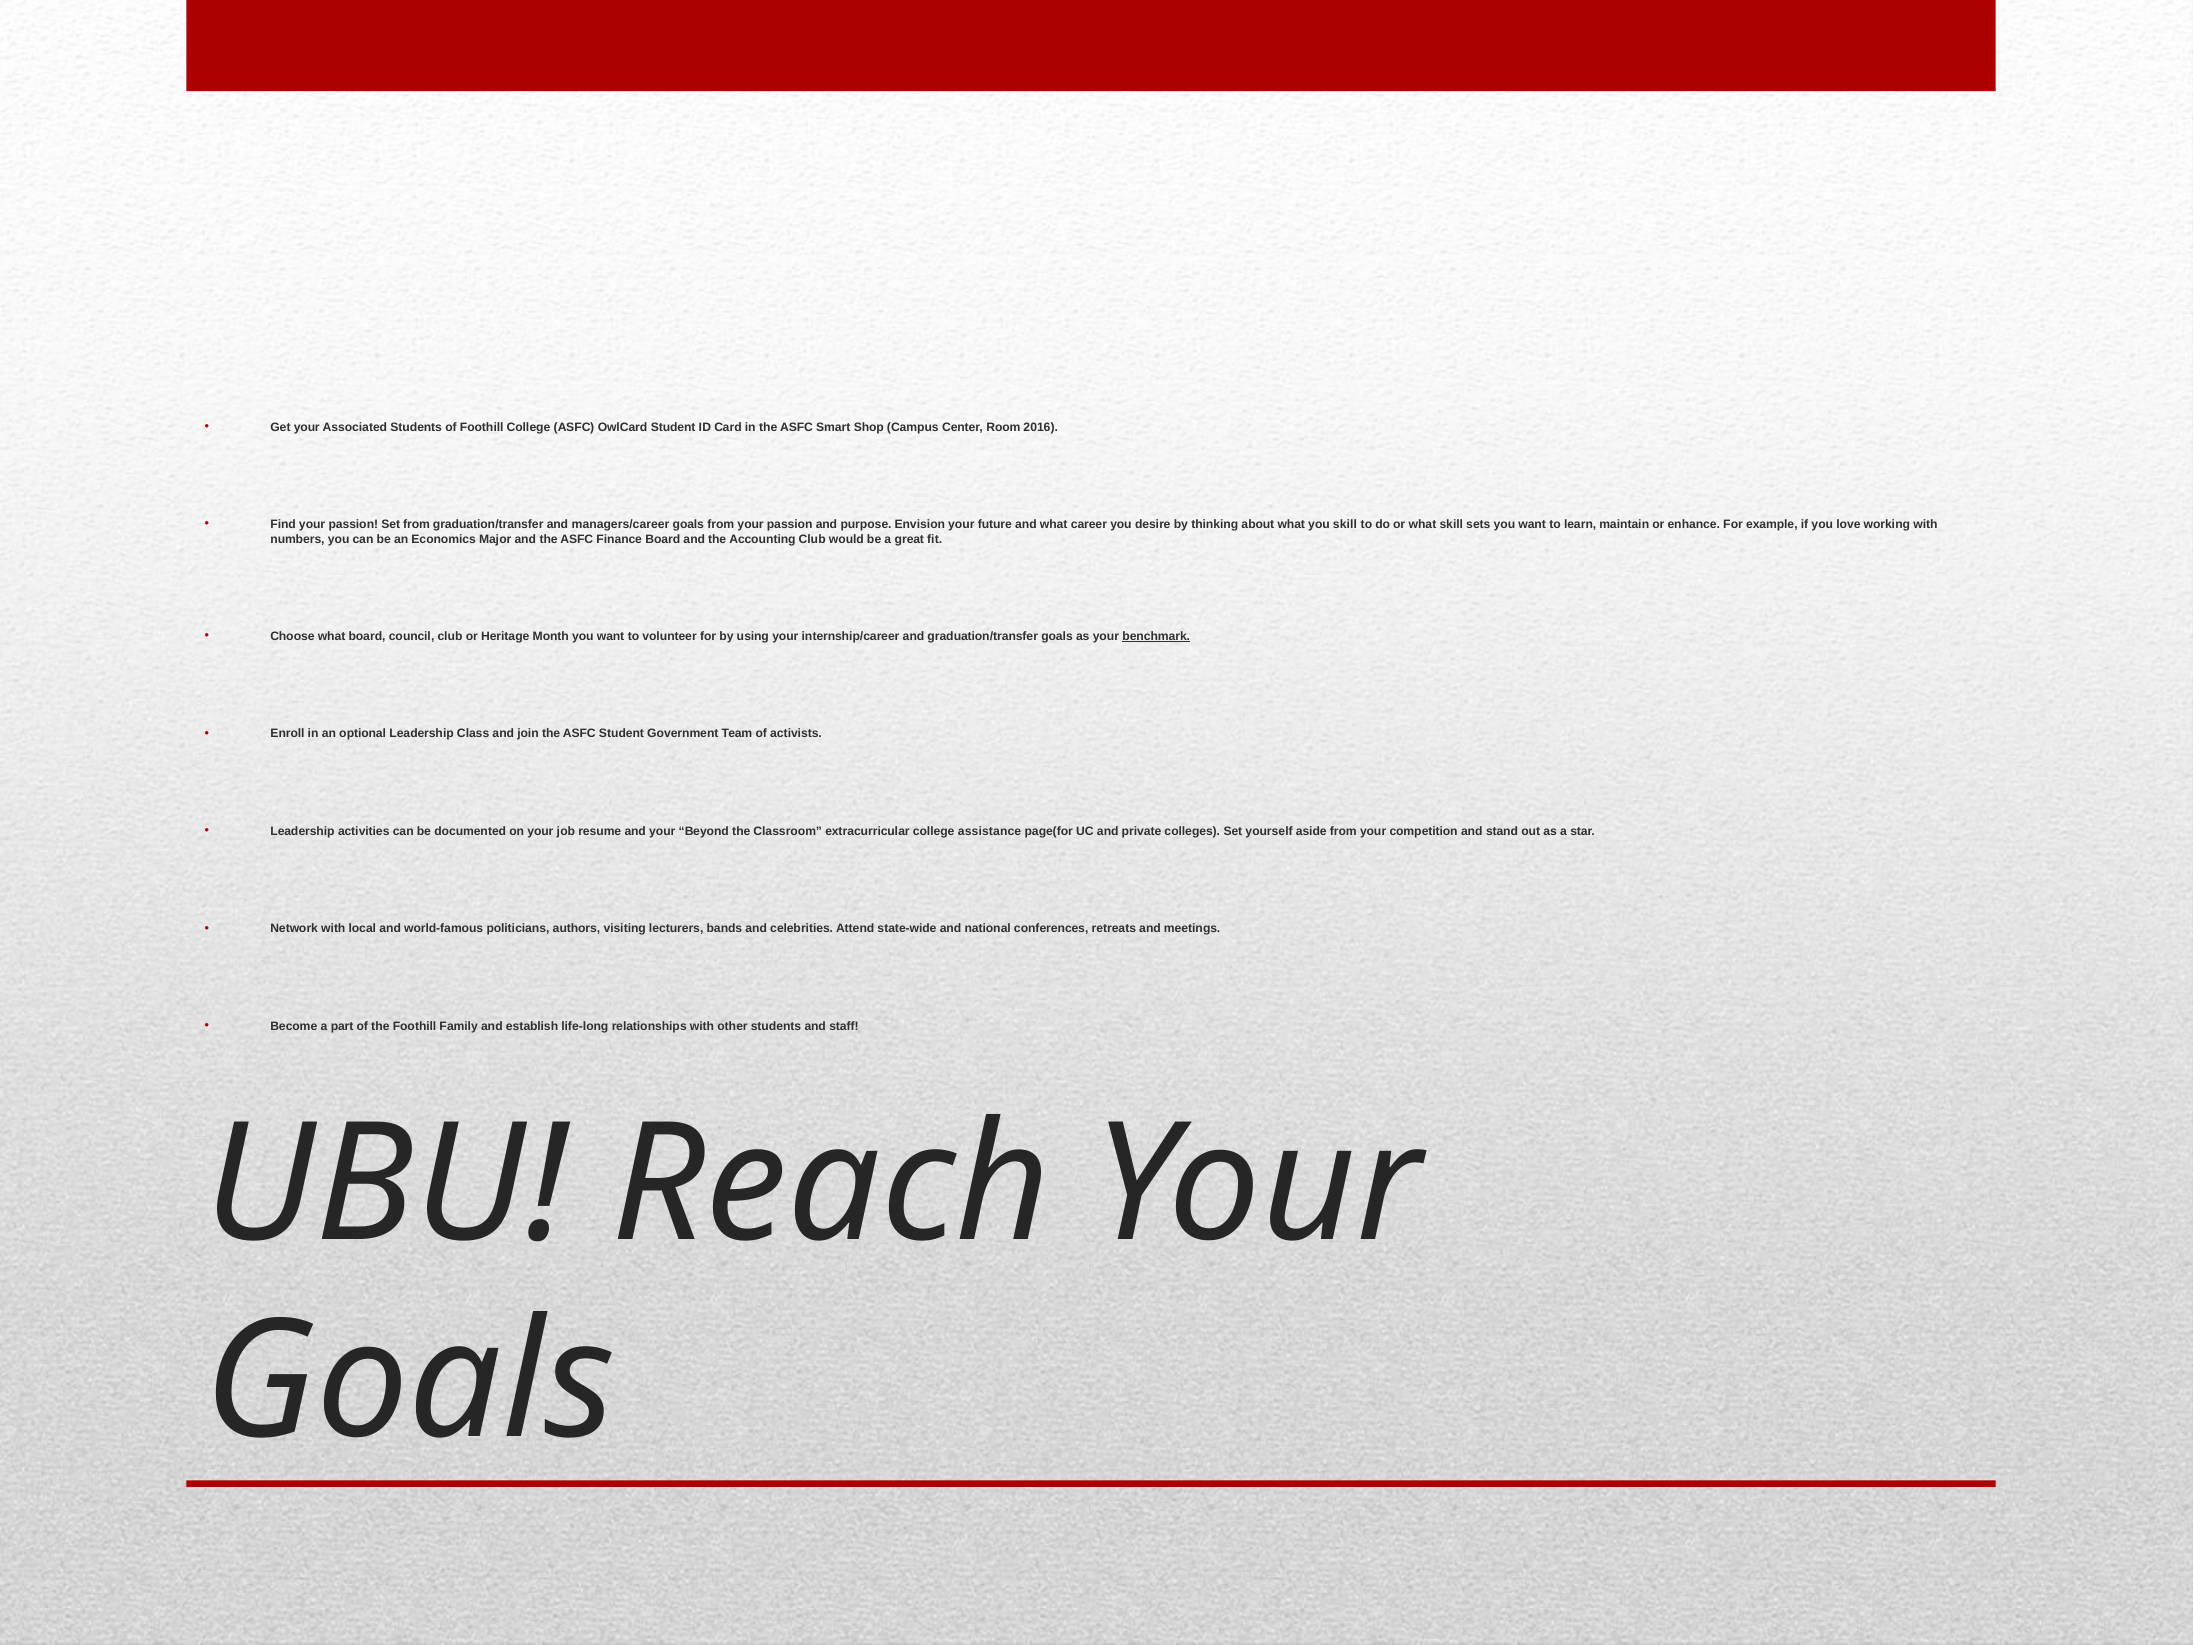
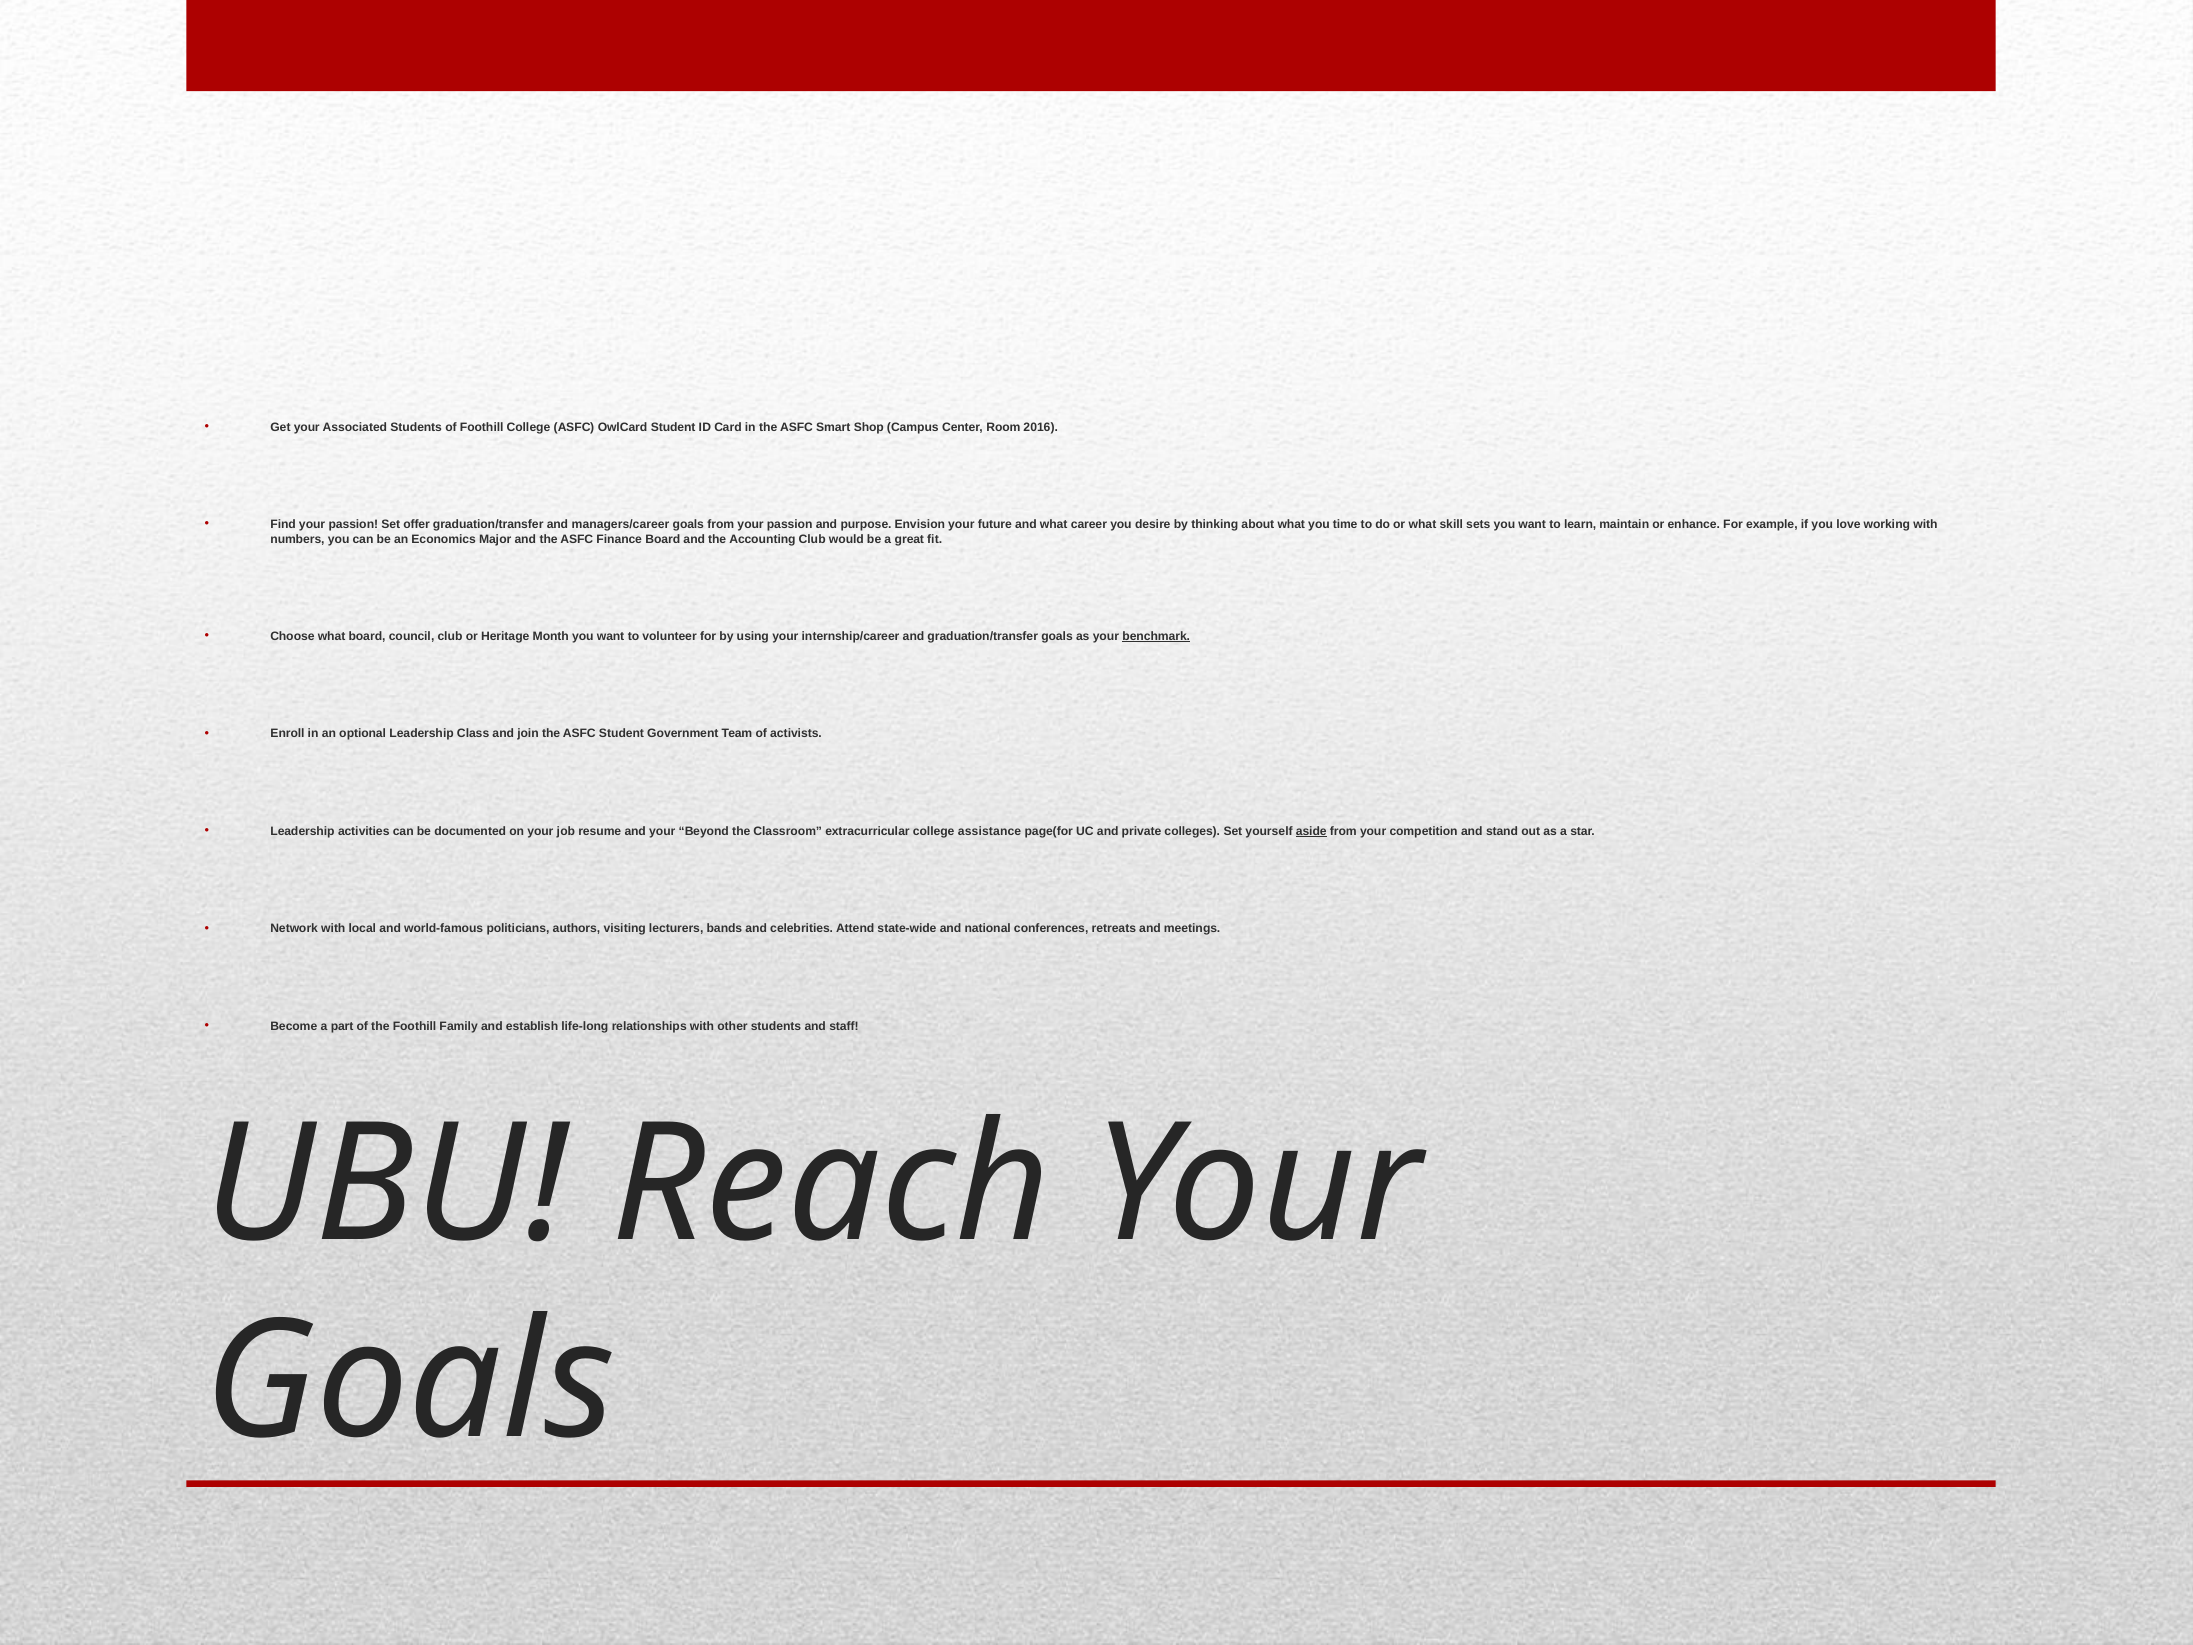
Set from: from -> offer
you skill: skill -> time
aside underline: none -> present
